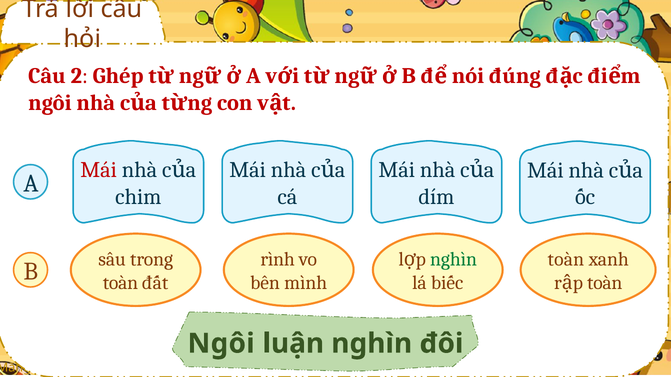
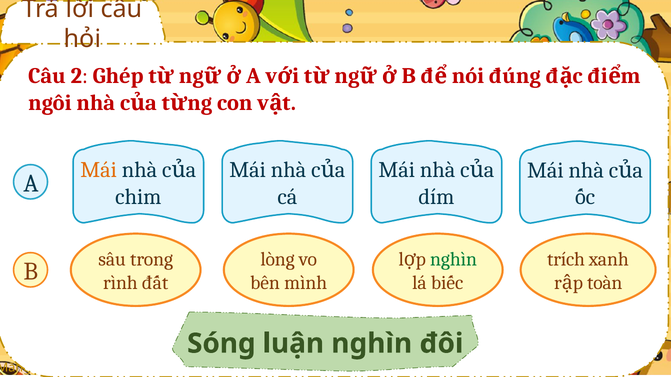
Mái at (99, 170) colour: red -> orange
rình: rình -> lòng
toàn at (566, 260): toàn -> trích
toàn at (120, 283): toàn -> rình
Ngôi at (221, 344): Ngôi -> Sóng
